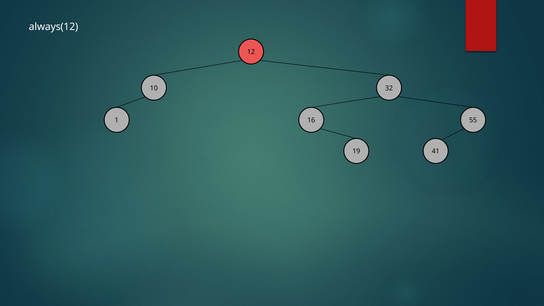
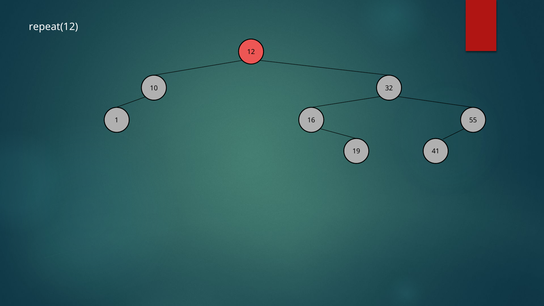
always(12: always(12 -> repeat(12
